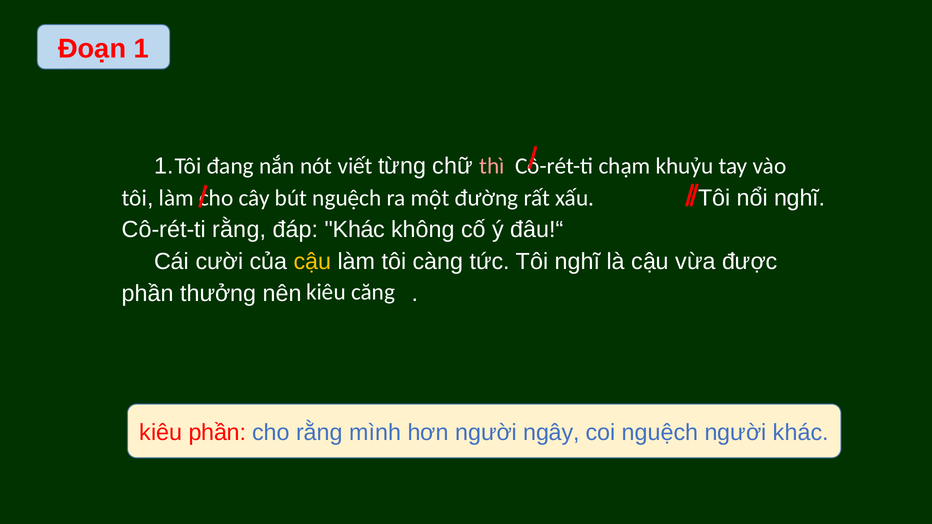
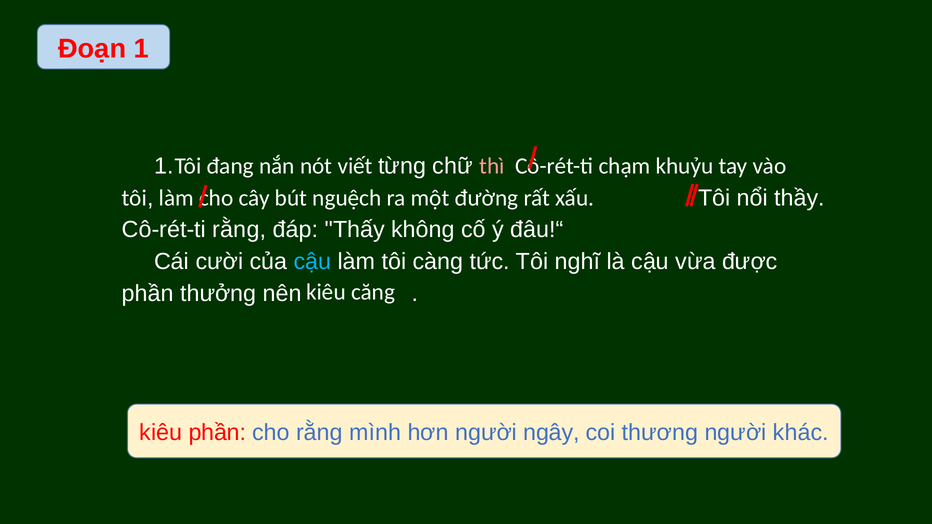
nổi nghĩ: nghĩ -> thầy
đáp Khác: Khác -> Thấy
cậu at (312, 262) colour: yellow -> light blue
coi nguệch: nguệch -> thương
